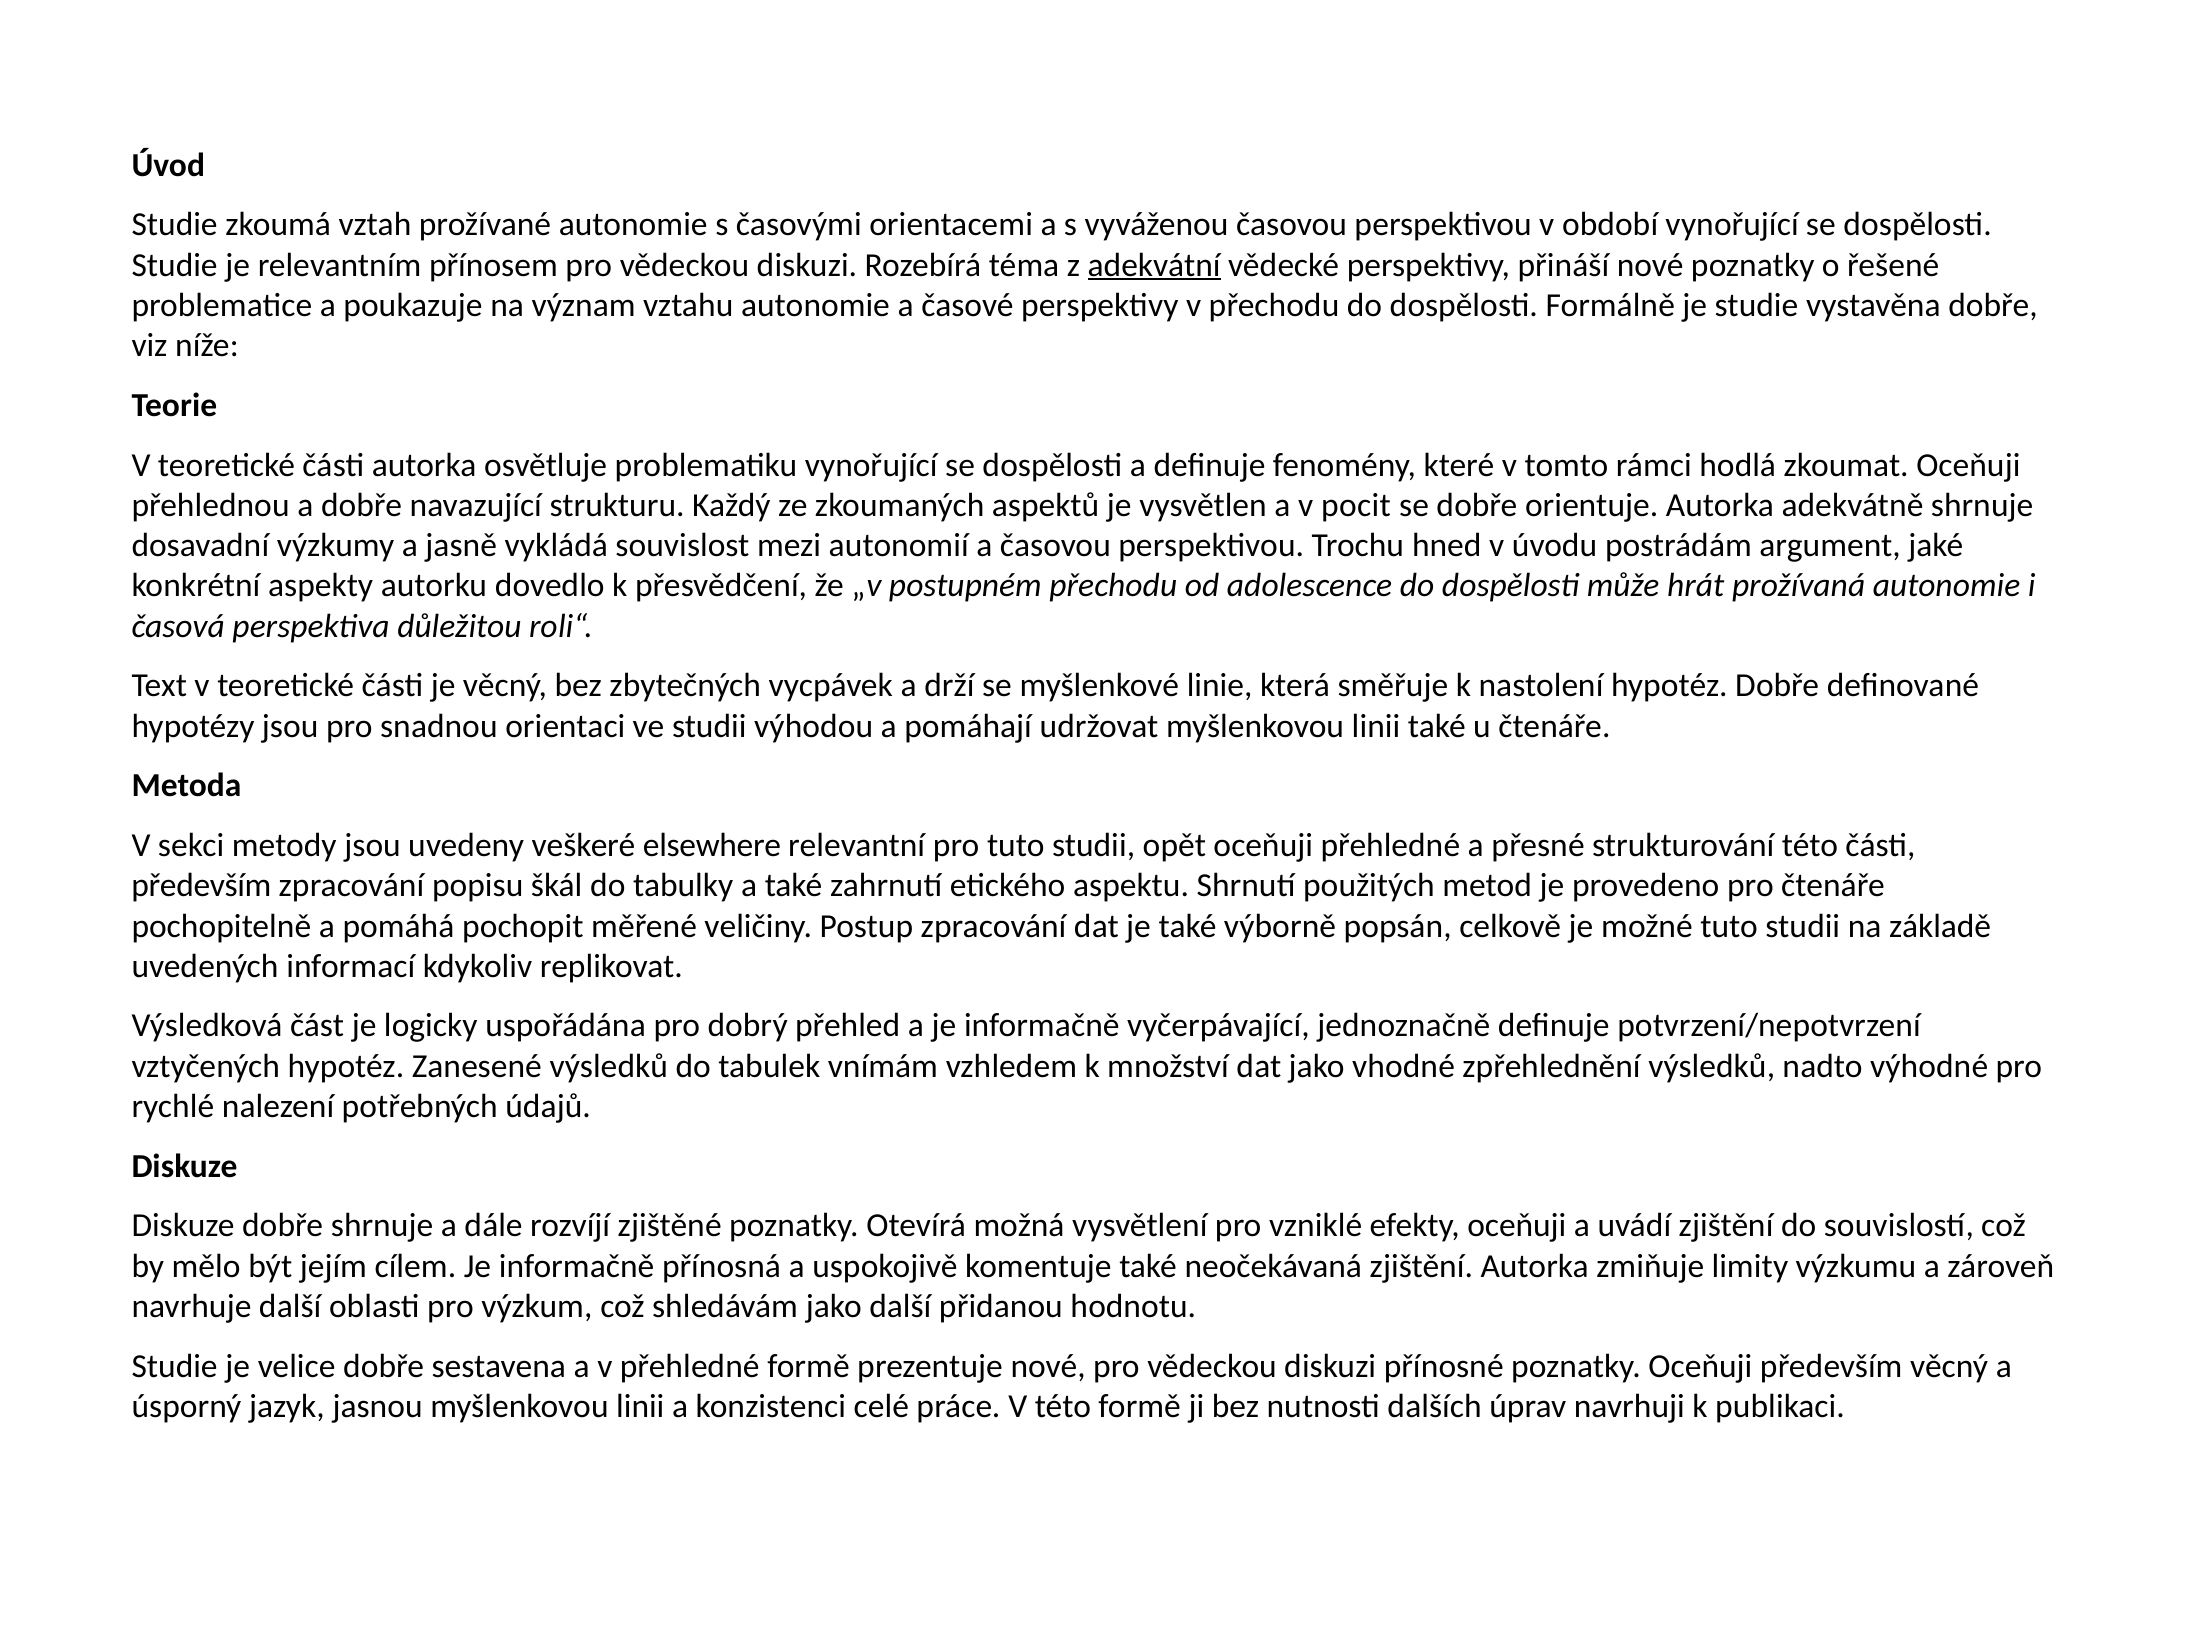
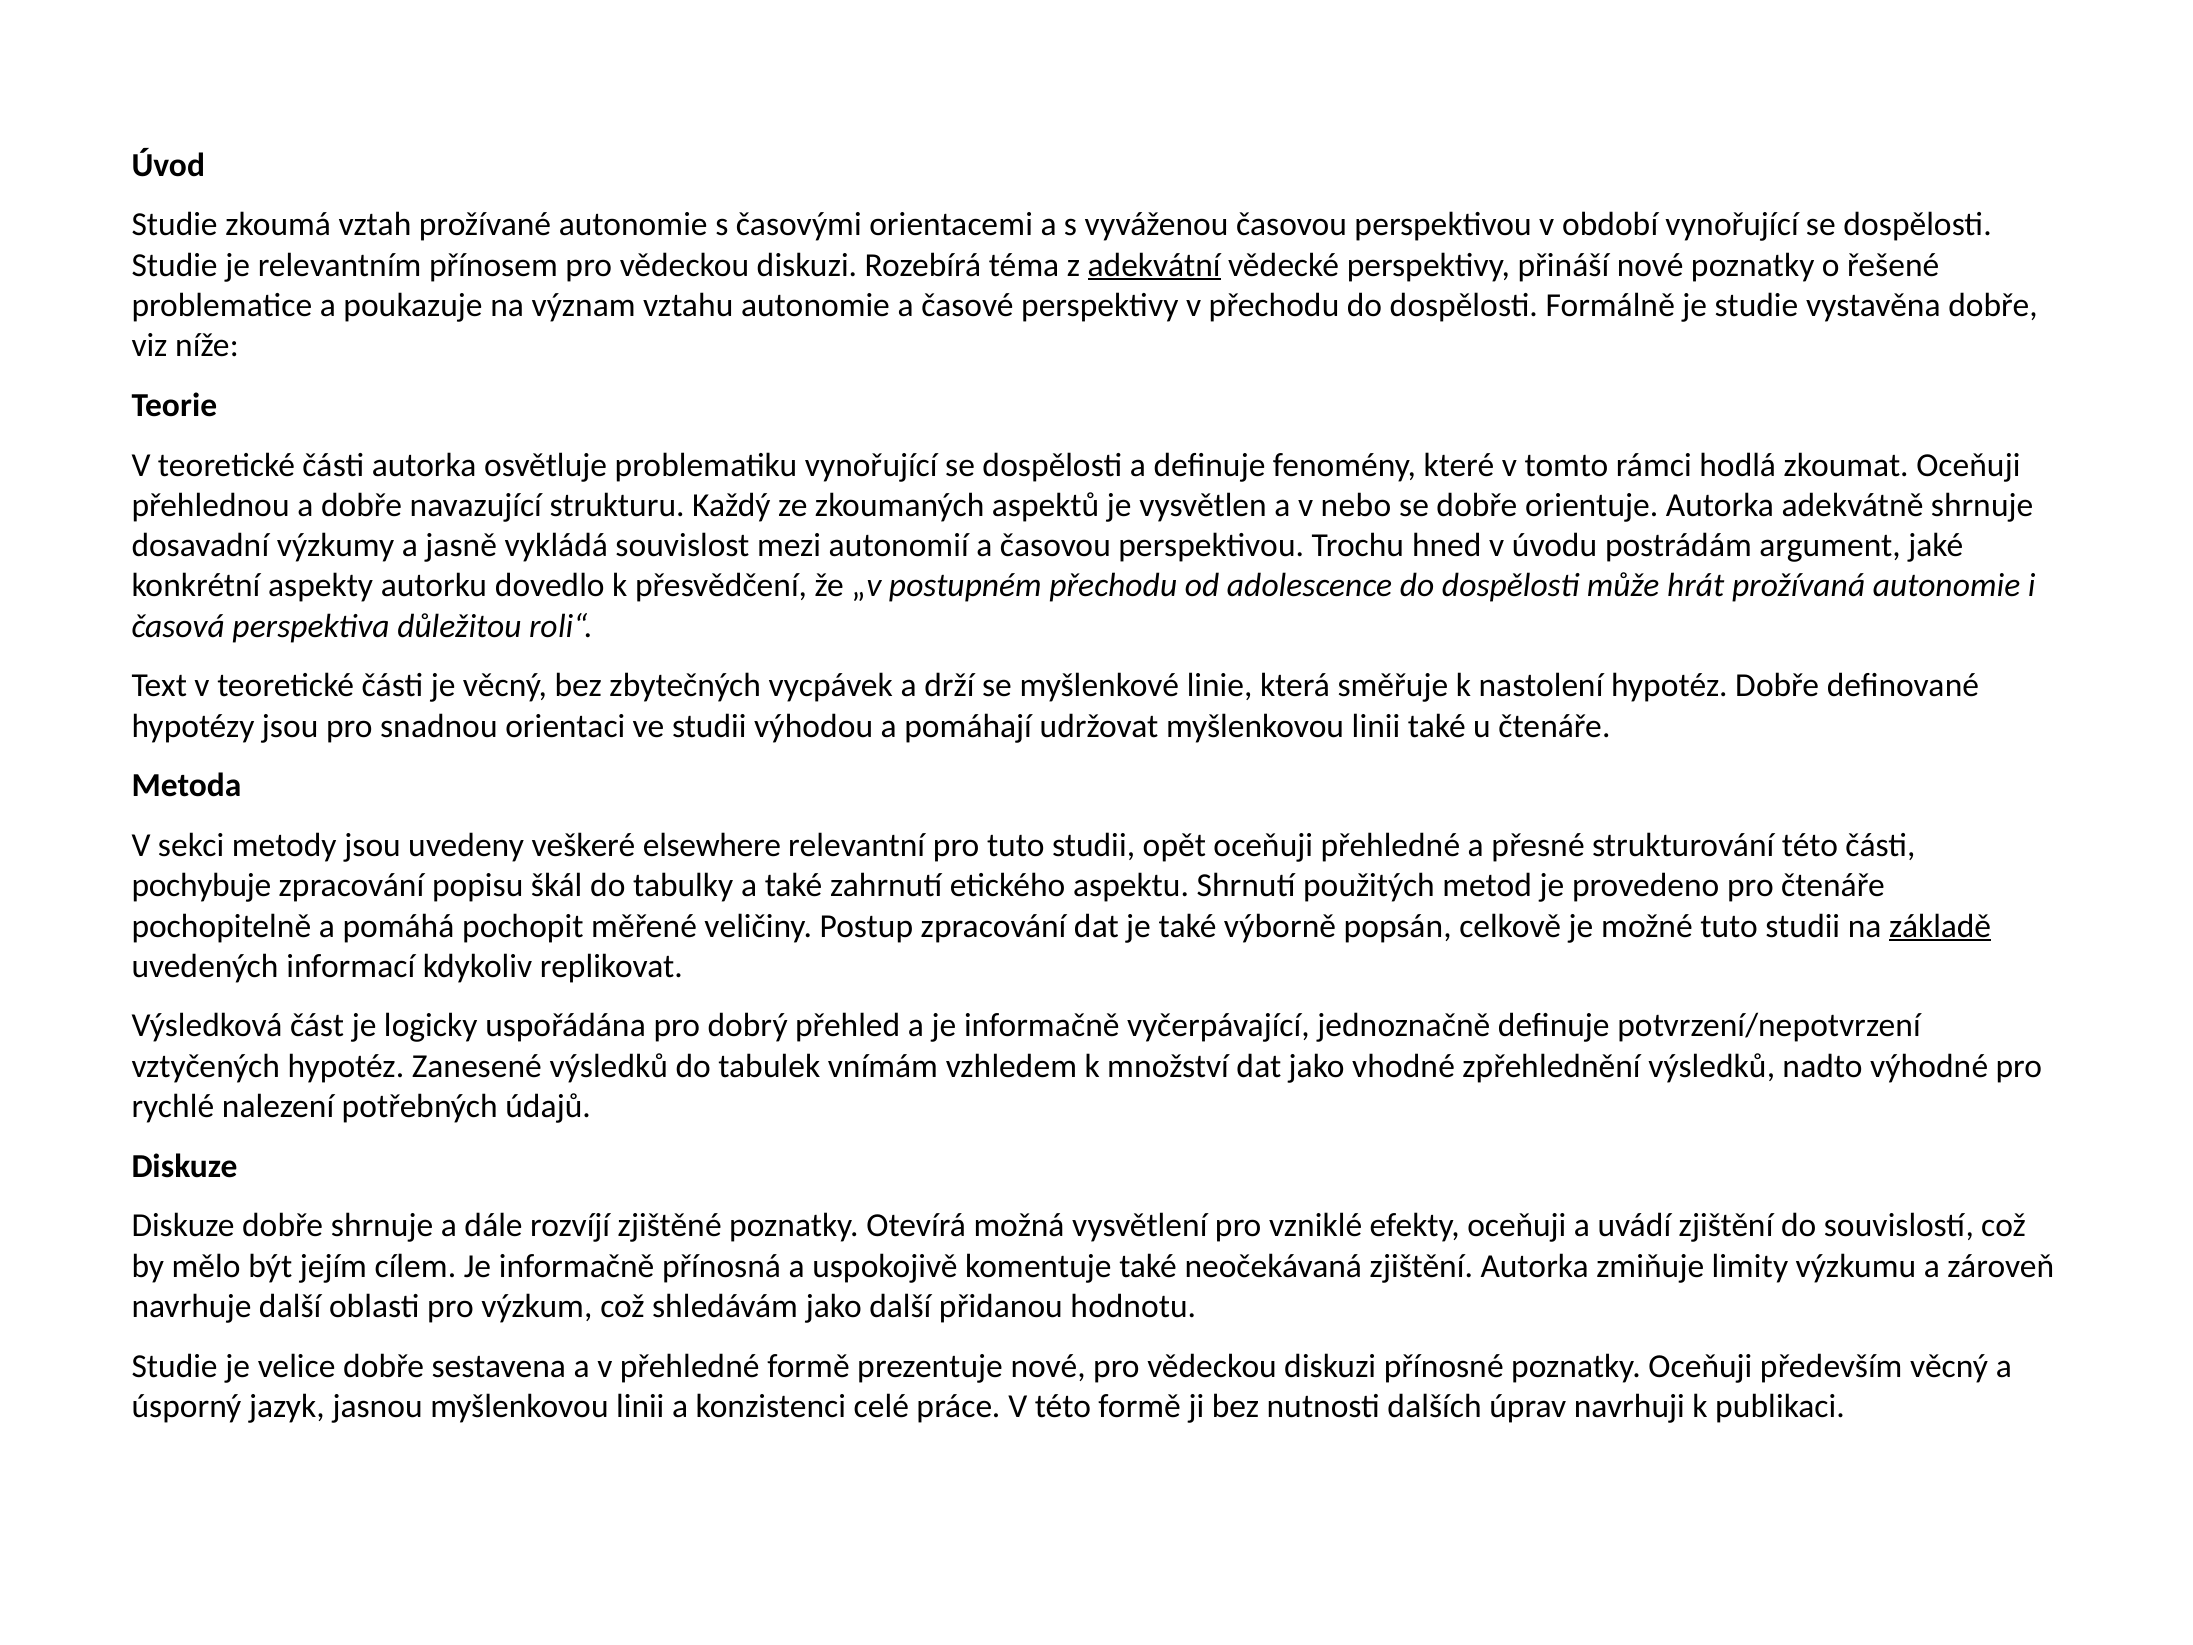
pocit: pocit -> nebo
především at (201, 886): především -> pochybuje
základě underline: none -> present
